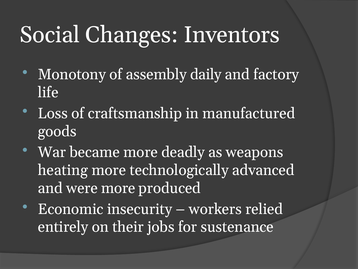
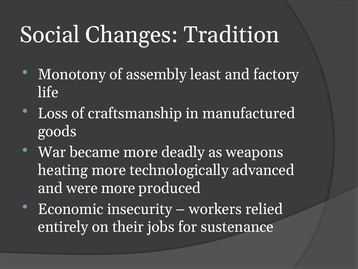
Inventors: Inventors -> Tradition
daily: daily -> least
